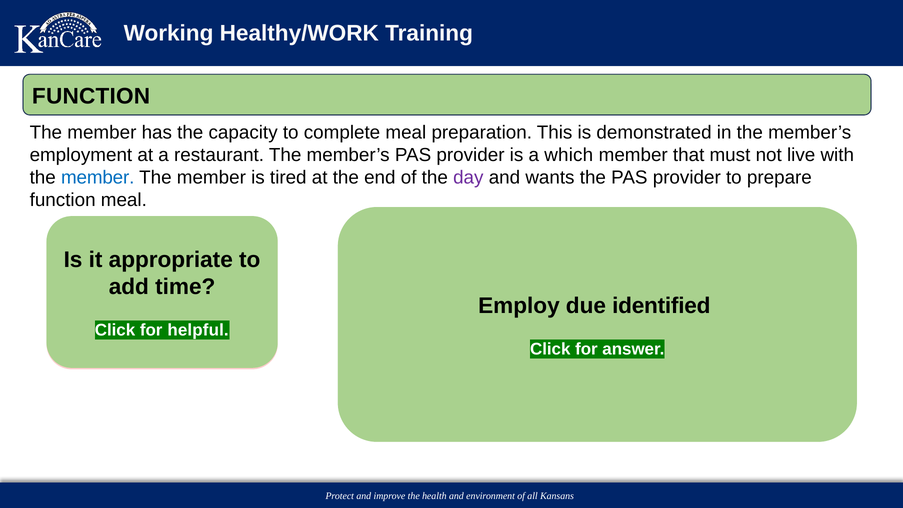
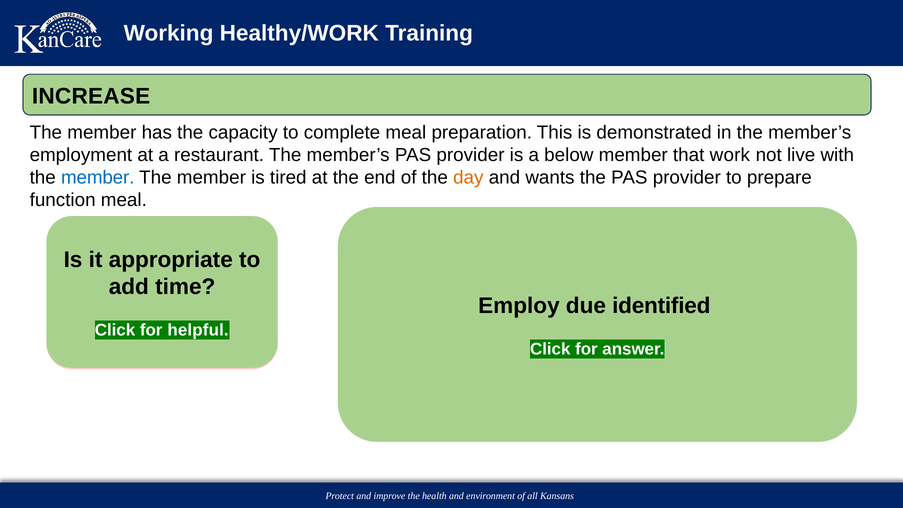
FUNCTION at (91, 96): FUNCTION -> INCREASE
which: which -> below
must: must -> work
day colour: purple -> orange
